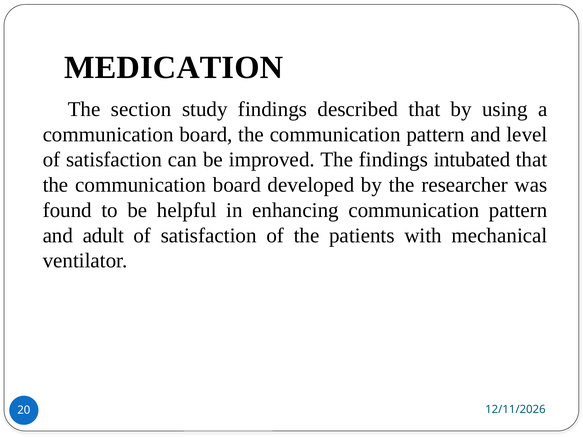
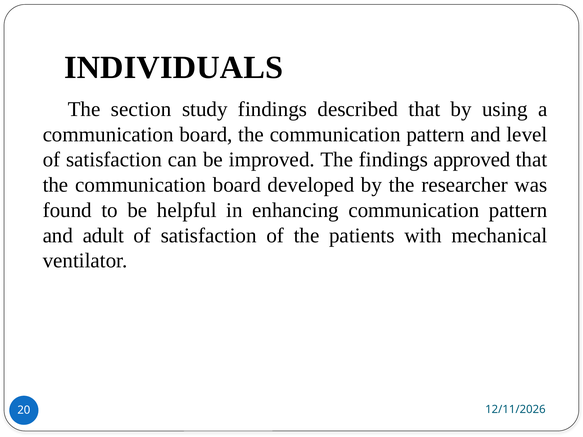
MEDICATION: MEDICATION -> INDIVIDUALS
intubated: intubated -> approved
